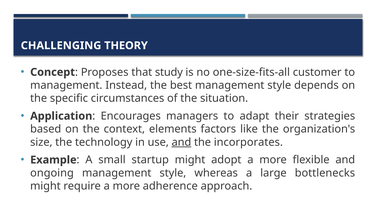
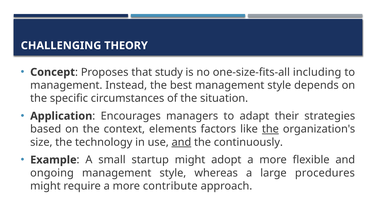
customer: customer -> including
the at (270, 129) underline: none -> present
incorporates: incorporates -> continuously
bottlenecks: bottlenecks -> procedures
adherence: adherence -> contribute
